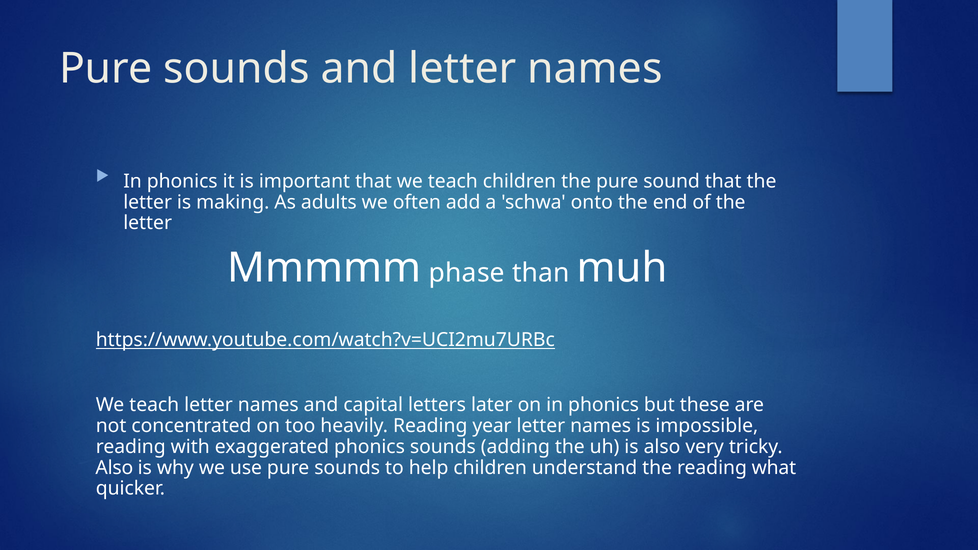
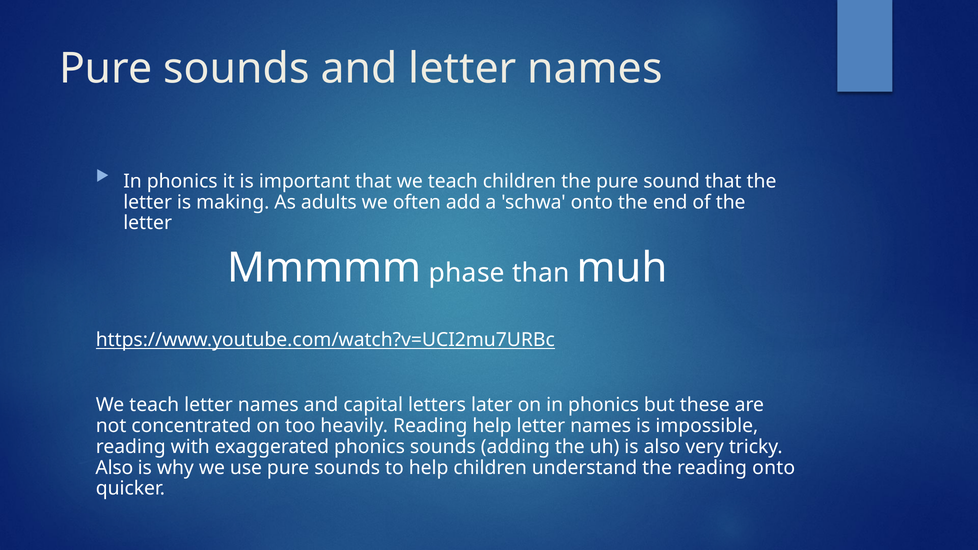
Reading year: year -> help
reading what: what -> onto
